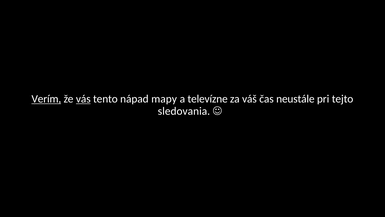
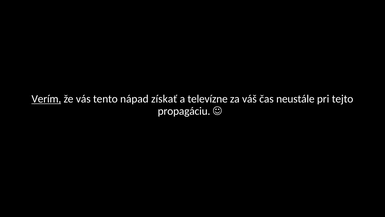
vás underline: present -> none
mapy: mapy -> získať
sledovania: sledovania -> propagáciu
